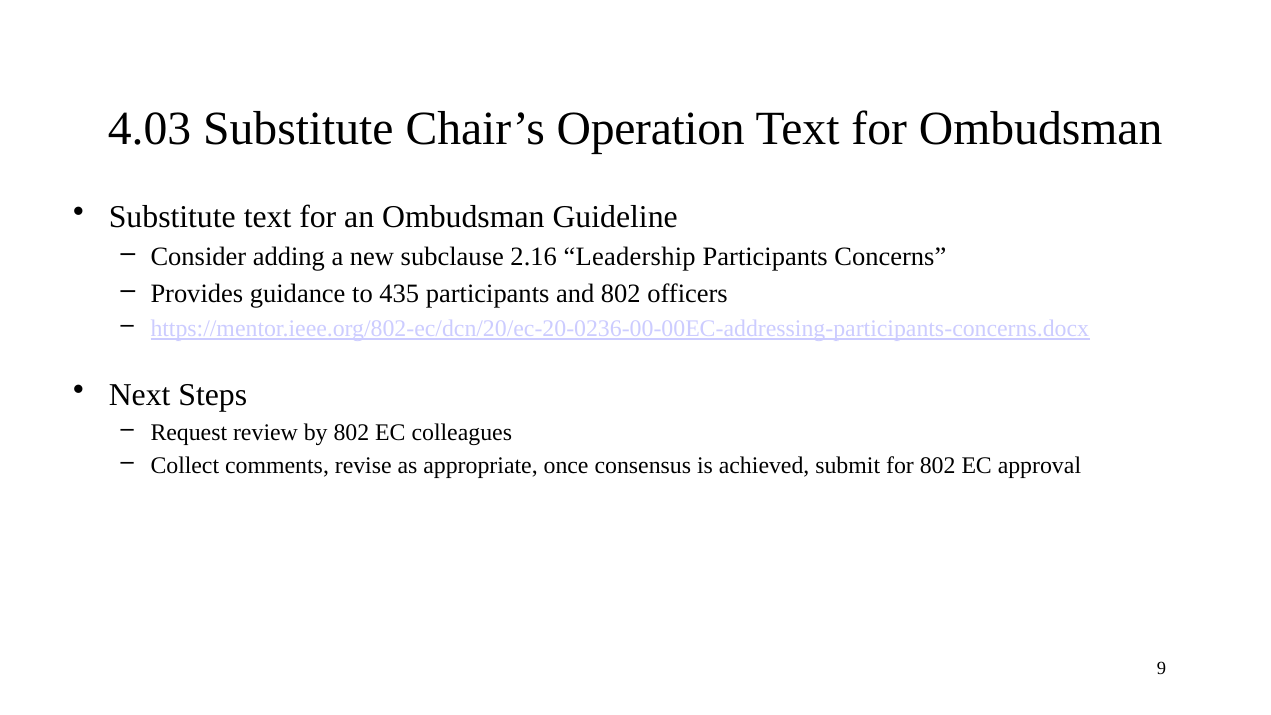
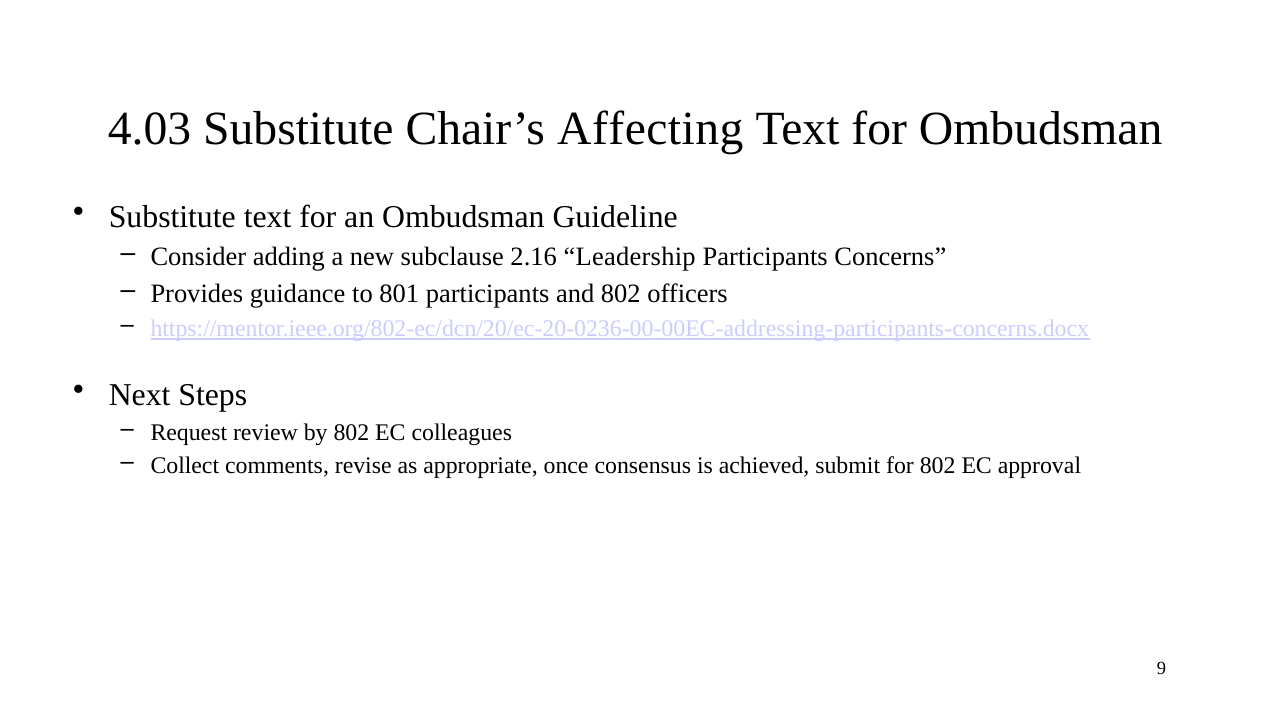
Operation: Operation -> Affecting
435: 435 -> 801
